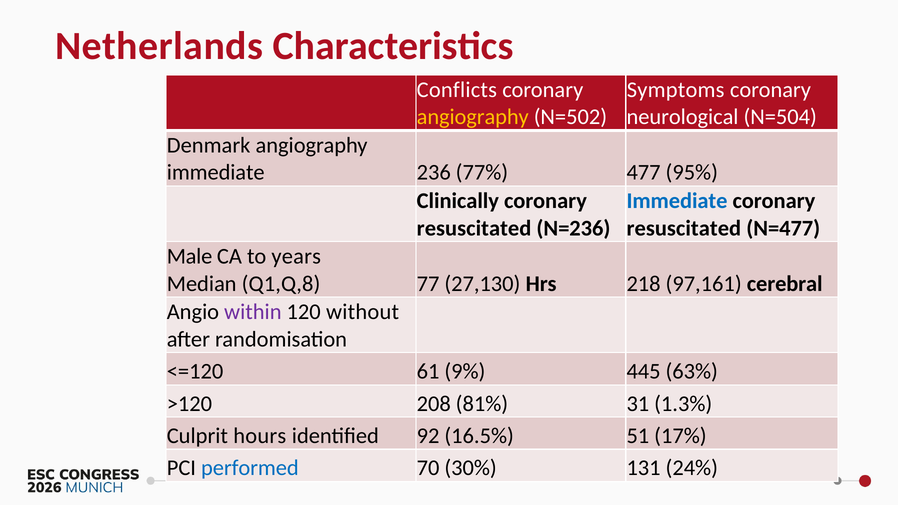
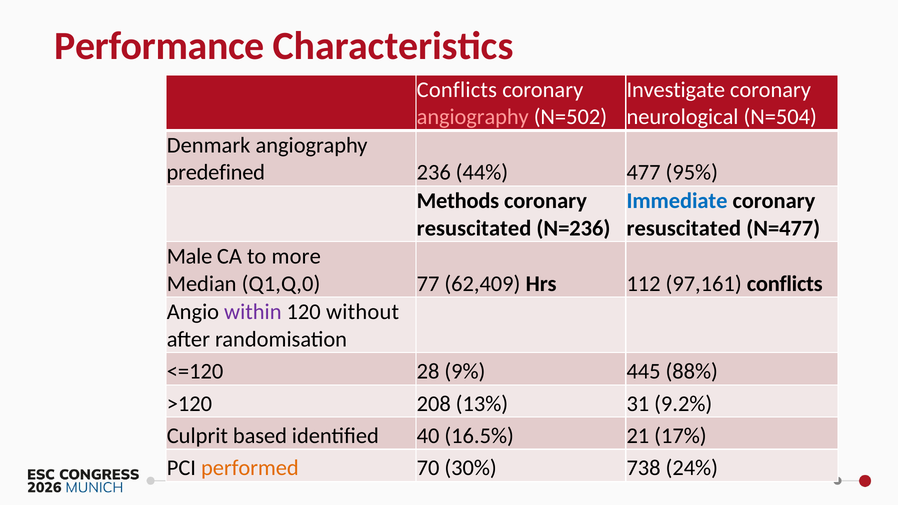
Netherlands: Netherlands -> Performance
Symptoms: Symptoms -> Investigate
angiography at (473, 117) colour: yellow -> pink
immediate at (216, 173): immediate -> predefined
77%: 77% -> 44%
Clinically: Clinically -> Methods
years: years -> more
Q1,Q,8: Q1,Q,8 -> Q1,Q,0
27,130: 27,130 -> 62,409
218: 218 -> 112
97,161 cerebral: cerebral -> conflicts
61: 61 -> 28
63%: 63% -> 88%
81%: 81% -> 13%
1.3%: 1.3% -> 9.2%
hours: hours -> based
92: 92 -> 40
51: 51 -> 21
performed colour: blue -> orange
131: 131 -> 738
